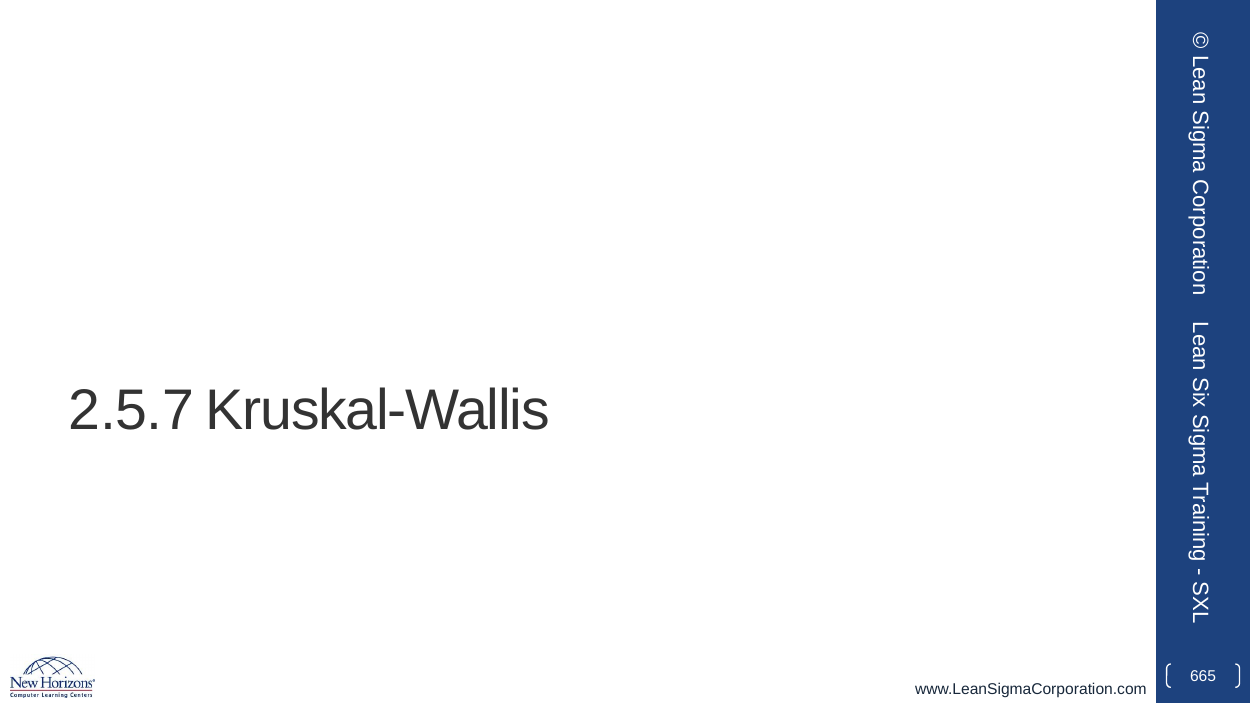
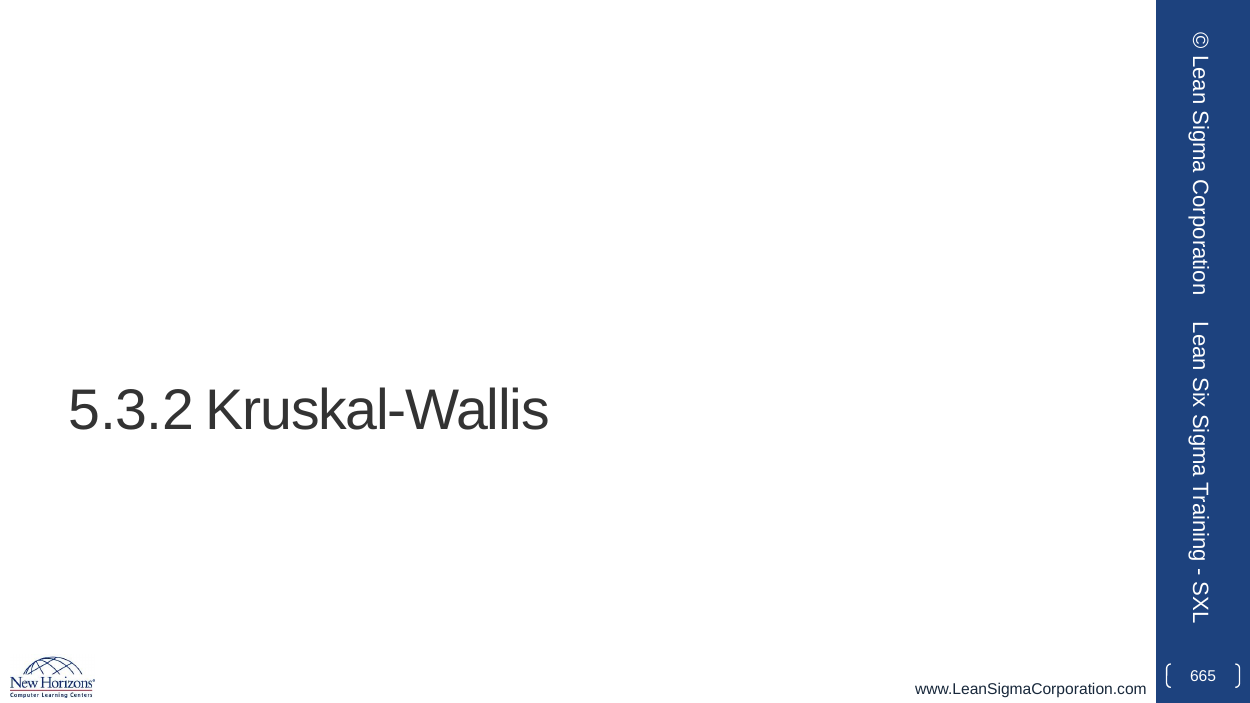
2.5.7: 2.5.7 -> 5.3.2
